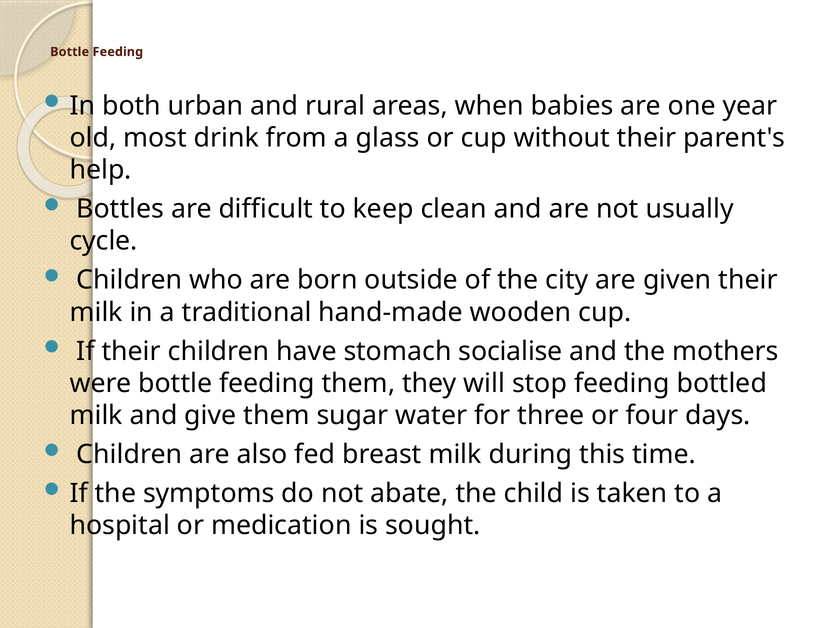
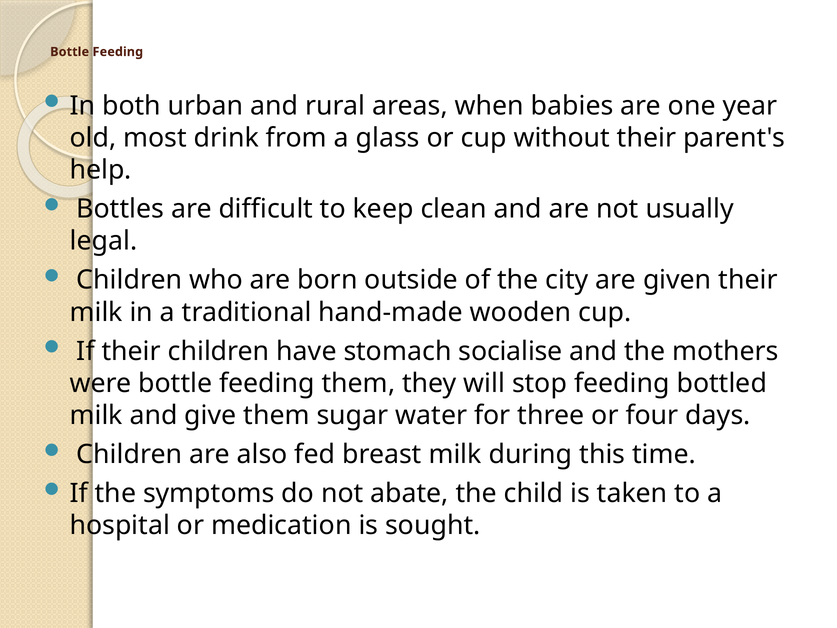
cycle: cycle -> legal
